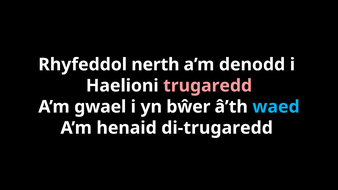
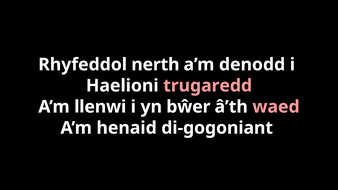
gwael: gwael -> llenwi
waed colour: light blue -> pink
di-trugaredd: di-trugaredd -> di-gogoniant
